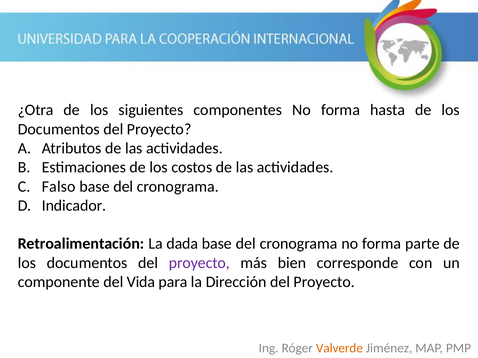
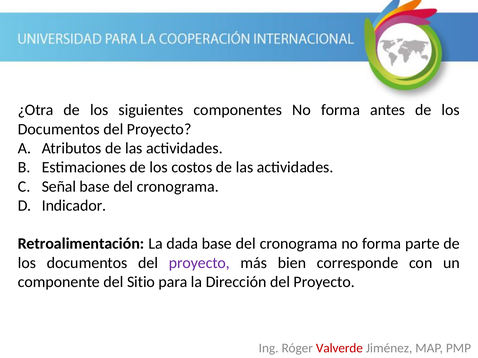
hasta: hasta -> antes
Falso: Falso -> Señal
Vida: Vida -> Sitio
Valverde colour: orange -> red
